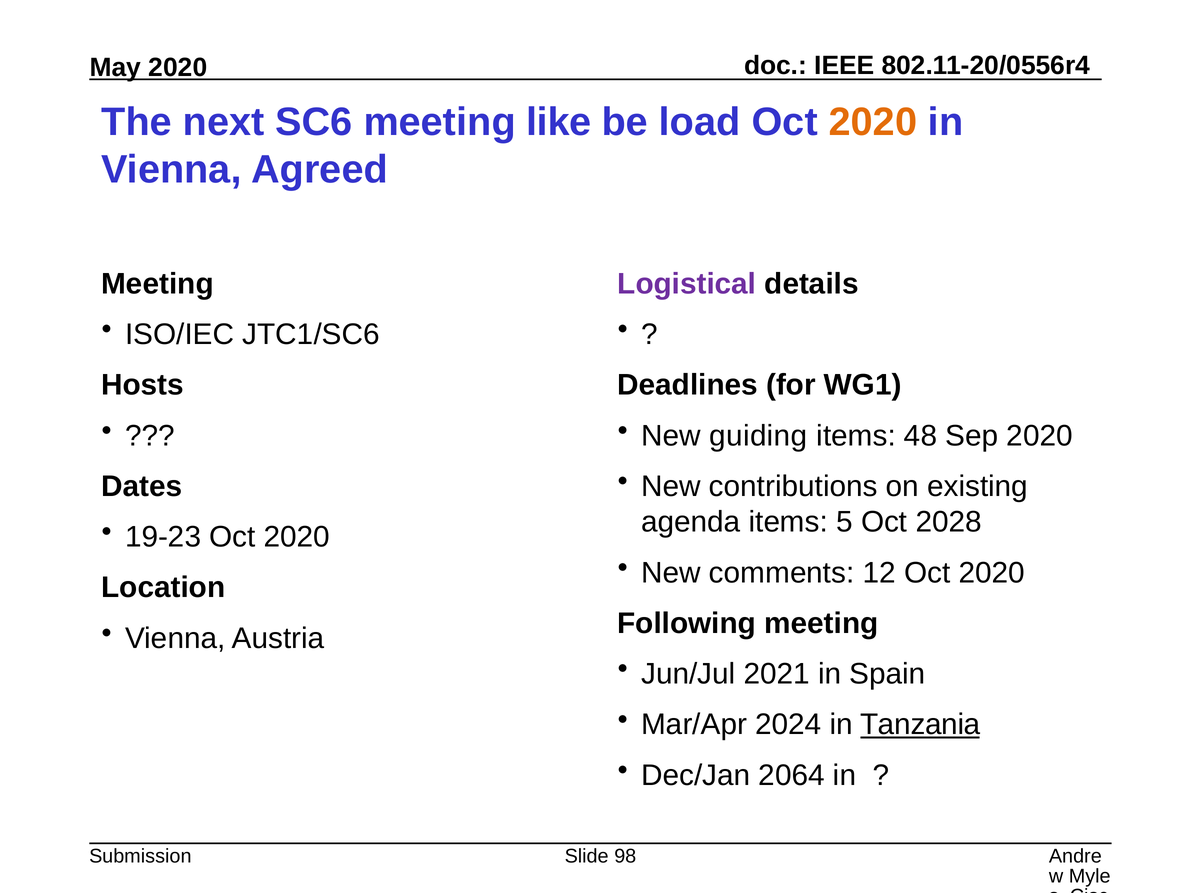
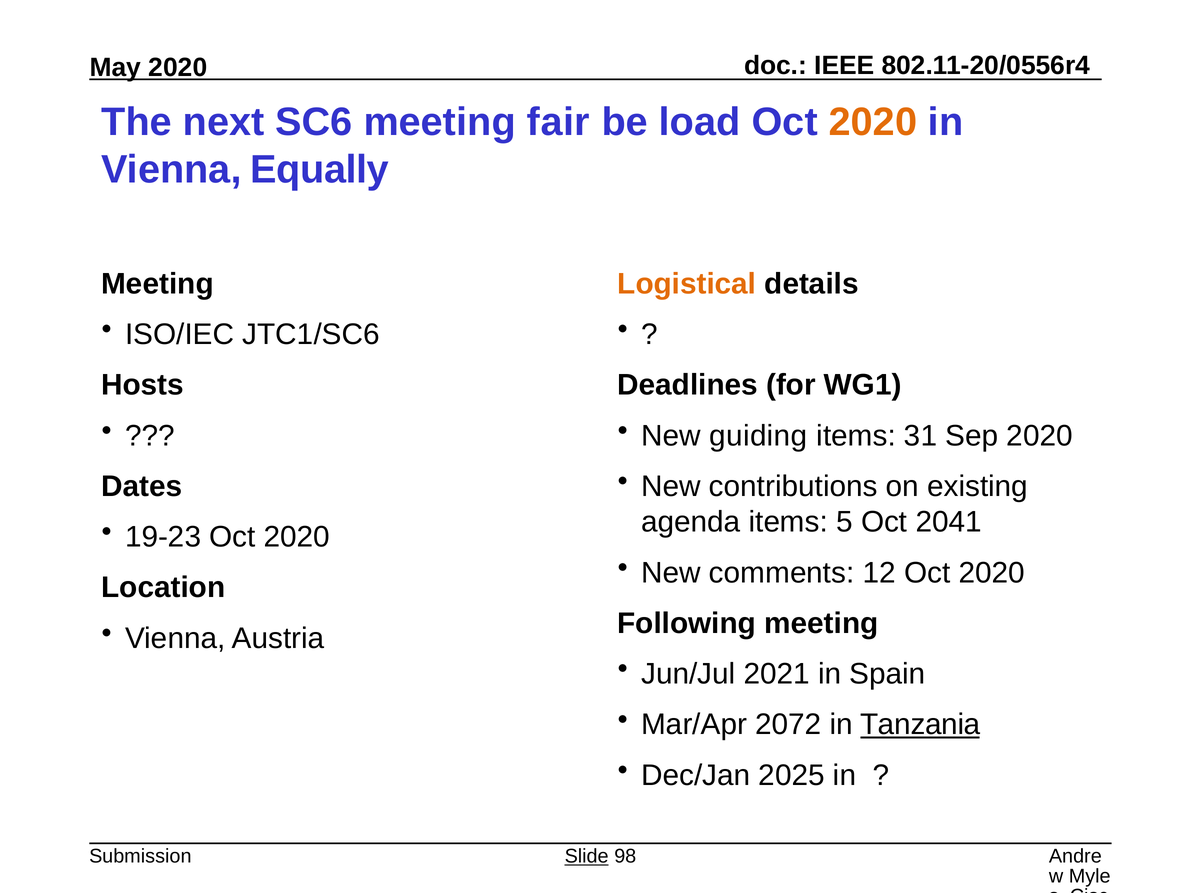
like: like -> fair
Agreed: Agreed -> Equally
Logistical colour: purple -> orange
48: 48 -> 31
2028: 2028 -> 2041
2024: 2024 -> 2072
2064: 2064 -> 2025
Slide underline: none -> present
